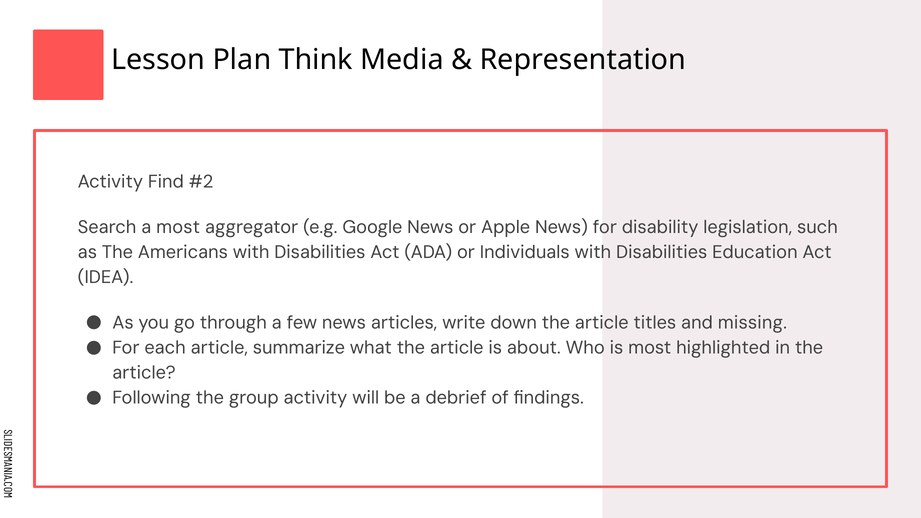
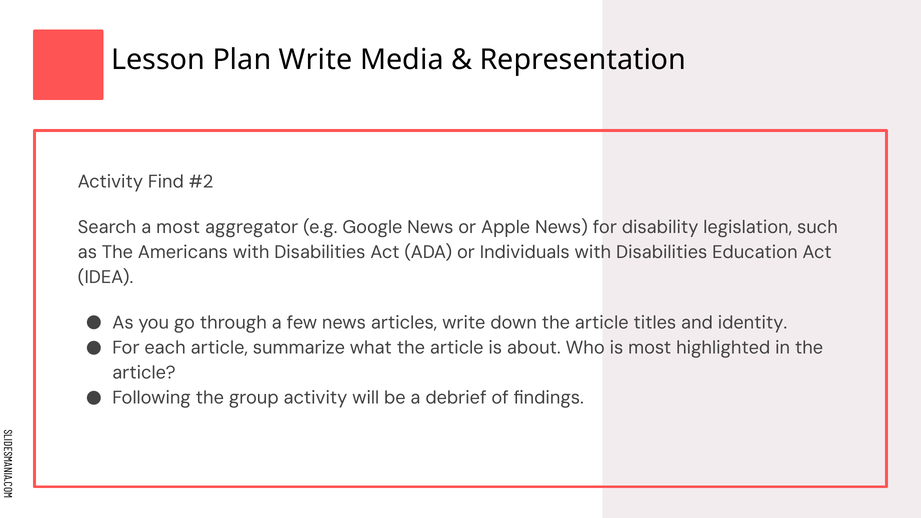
Plan Think: Think -> Write
missing: missing -> identity
